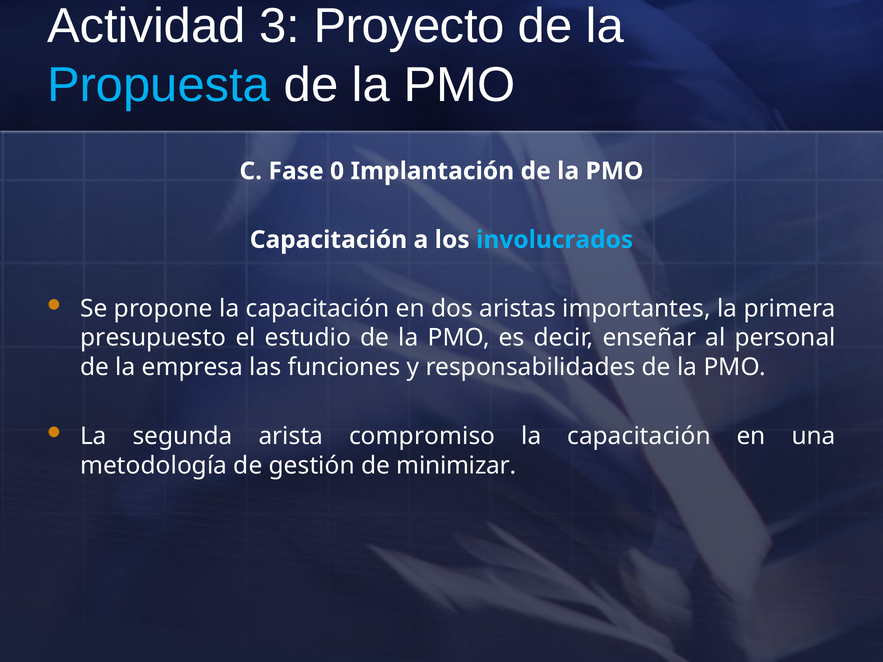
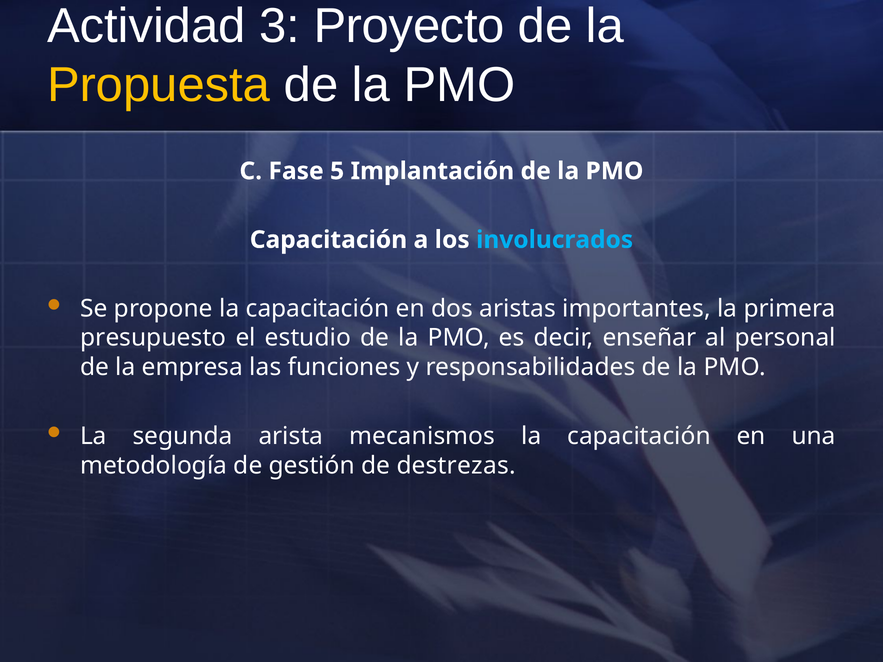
Propuesta colour: light blue -> yellow
0: 0 -> 5
compromiso: compromiso -> mecanismos
minimizar: minimizar -> destrezas
